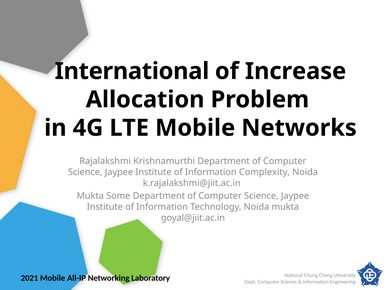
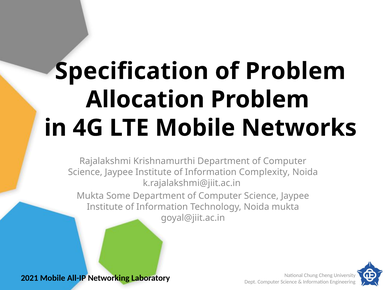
International: International -> Specification
of Increase: Increase -> Problem
